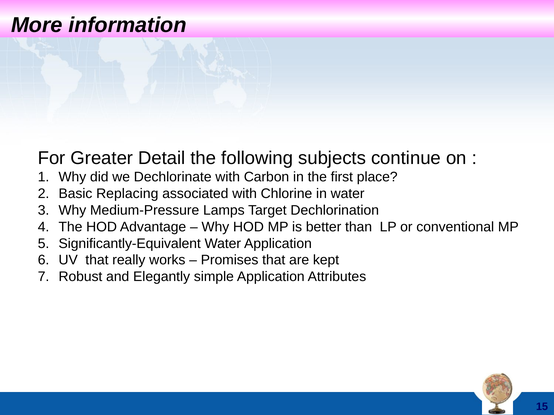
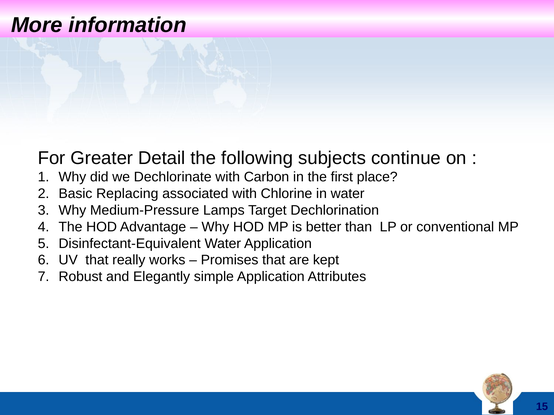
Significantly-Equivalent: Significantly-Equivalent -> Disinfectant-Equivalent
